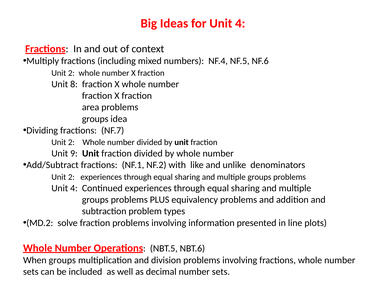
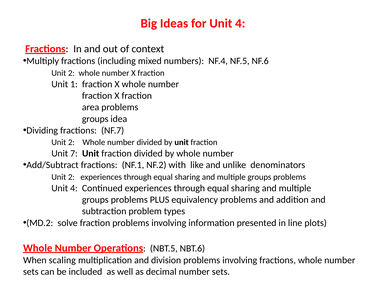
8: 8 -> 1
9: 9 -> 7
When groups: groups -> scaling
